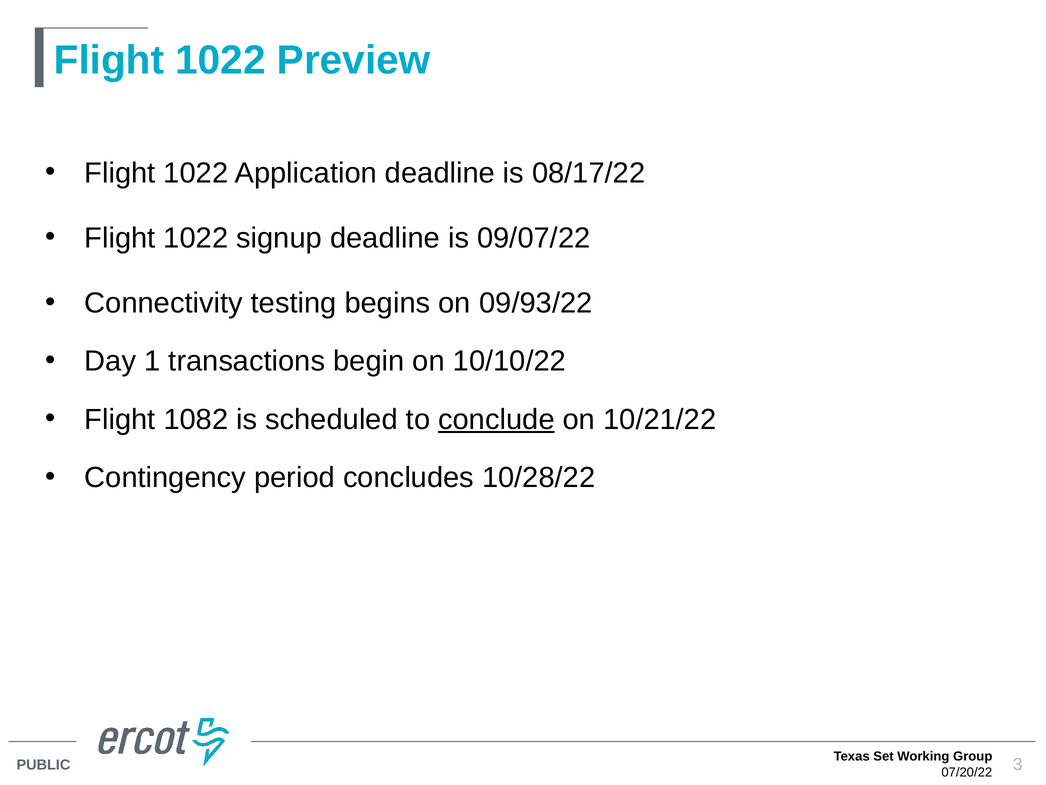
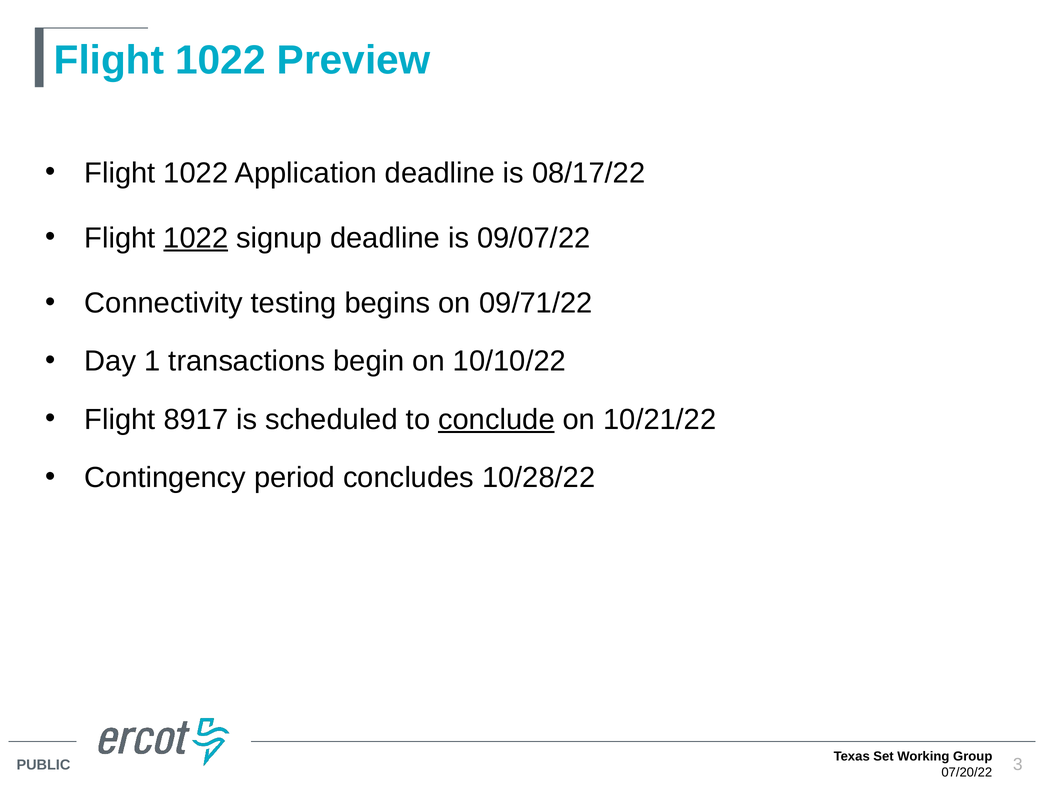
1022 at (196, 238) underline: none -> present
09/93/22: 09/93/22 -> 09/71/22
1082: 1082 -> 8917
